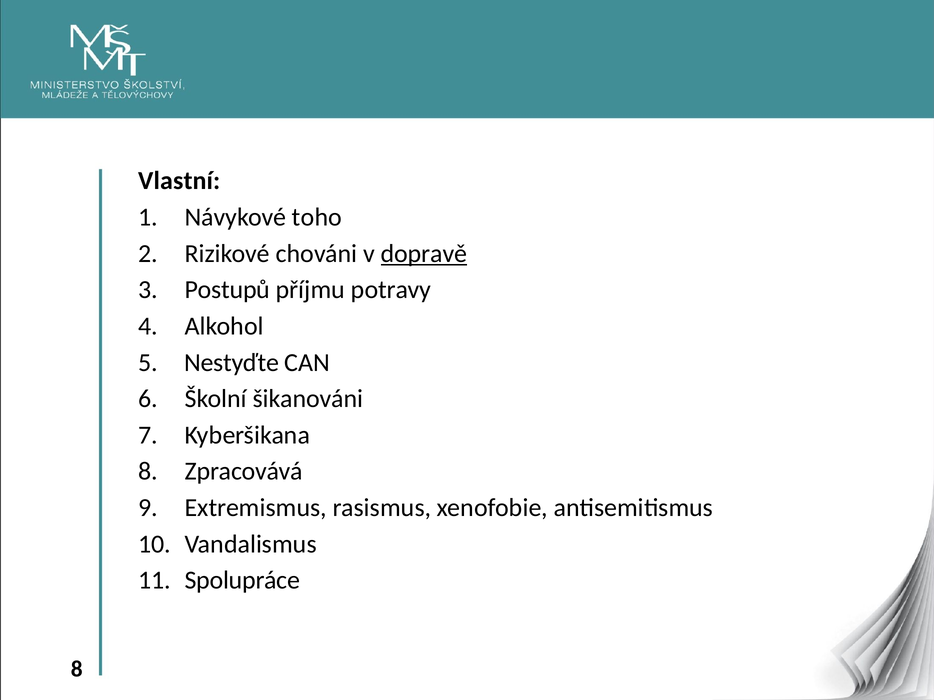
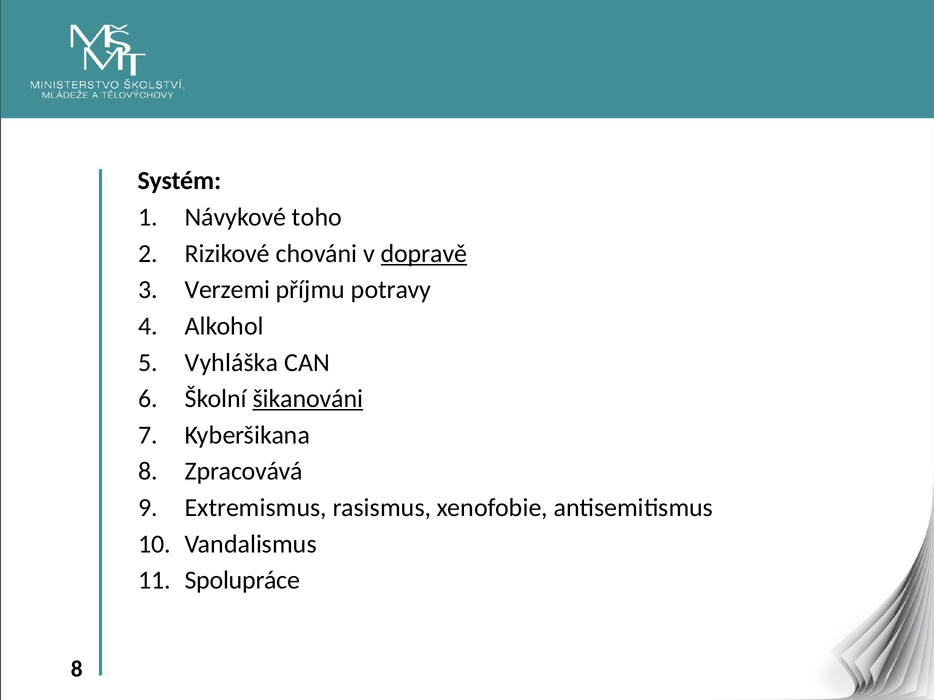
Vlastní: Vlastní -> Systém
Postupů: Postupů -> Verzemi
Nestyďte: Nestyďte -> Vyhláška
šikanováni underline: none -> present
